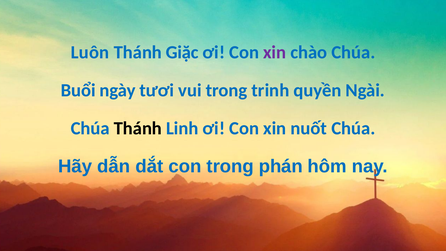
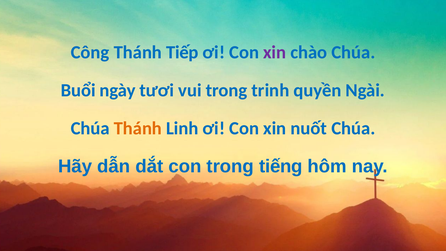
Luôn: Luôn -> Công
Giặc: Giặc -> Tiếp
Thánh at (138, 128) colour: black -> orange
phán: phán -> tiếng
